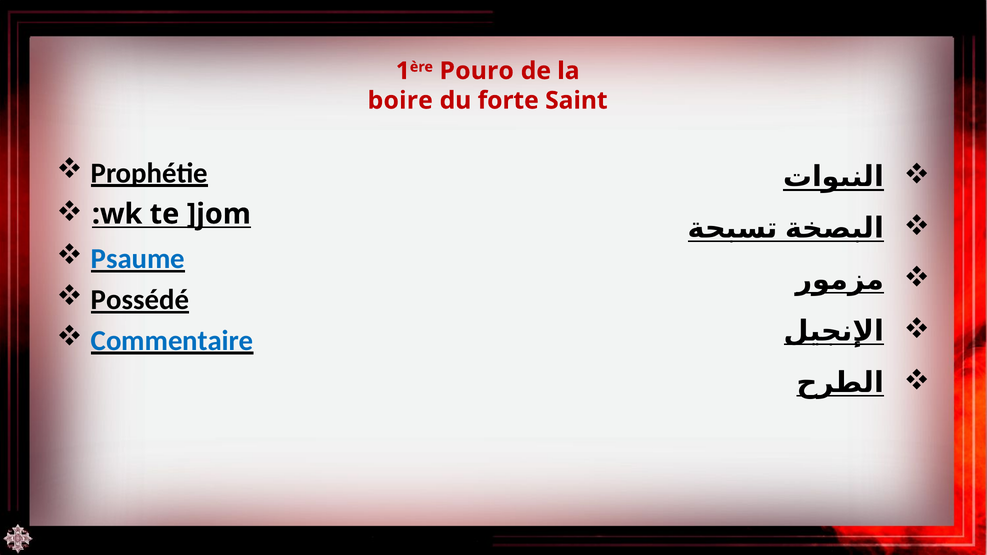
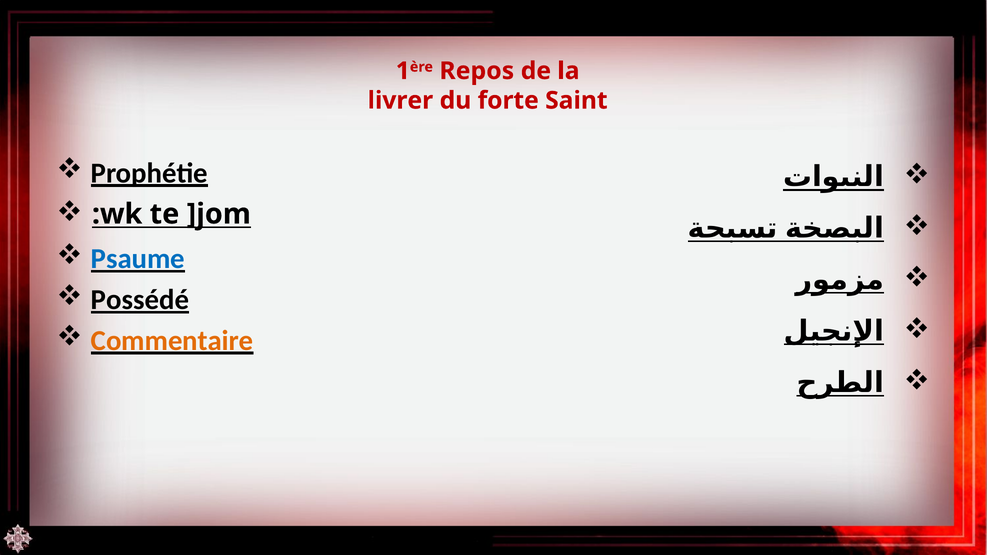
Pouro: Pouro -> Repos
boire: boire -> livrer
Commentaire colour: blue -> orange
